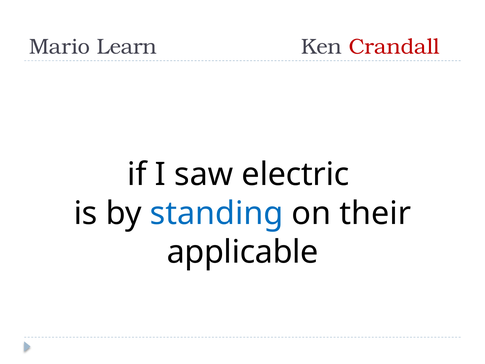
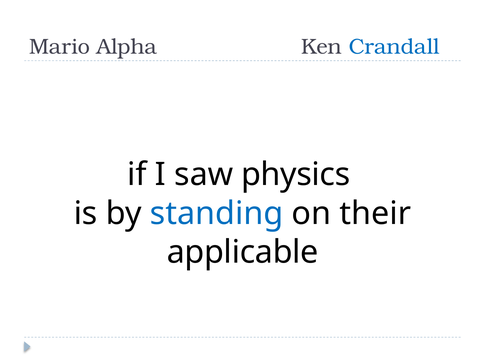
Learn: Learn -> Alpha
Crandall colour: red -> blue
electric: electric -> physics
